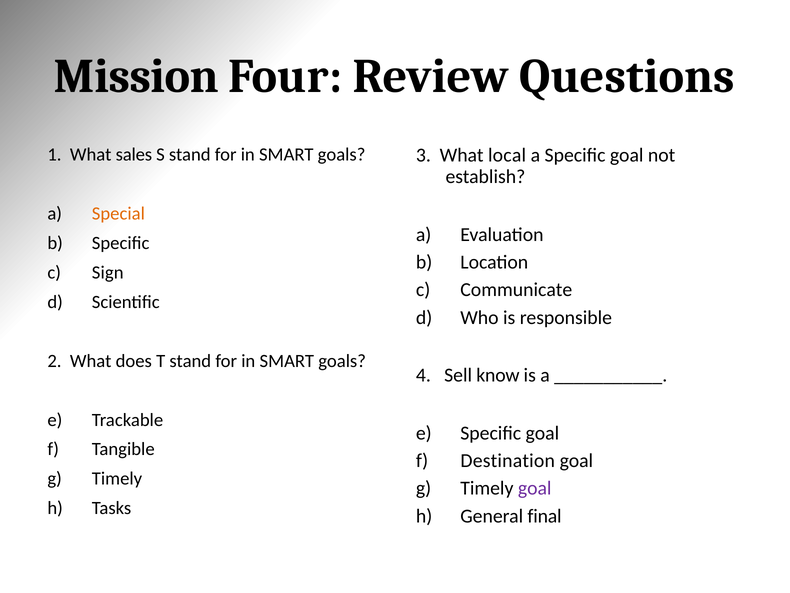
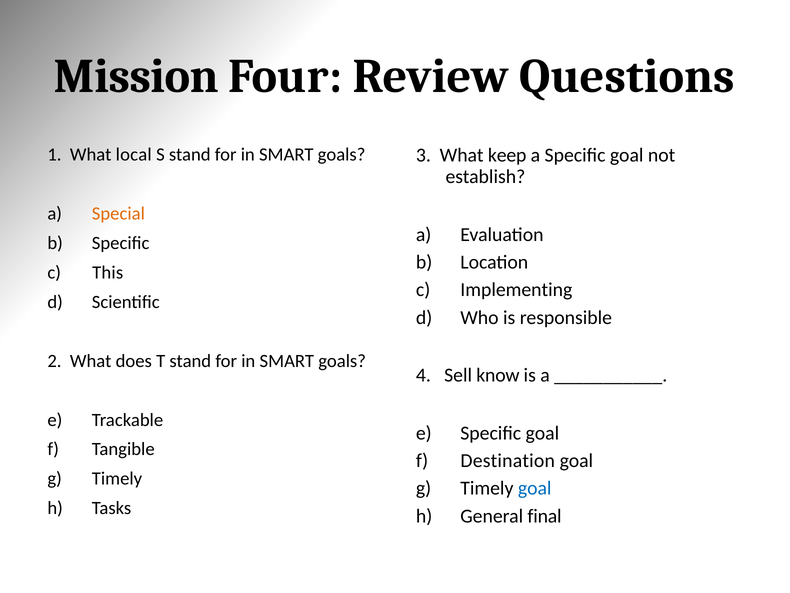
sales: sales -> local
local: local -> keep
Sign: Sign -> This
Communicate: Communicate -> Implementing
goal at (535, 488) colour: purple -> blue
